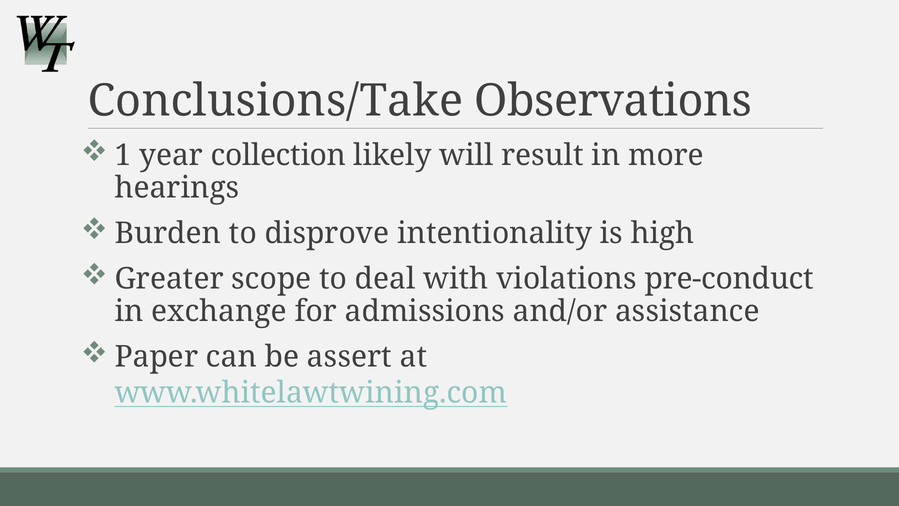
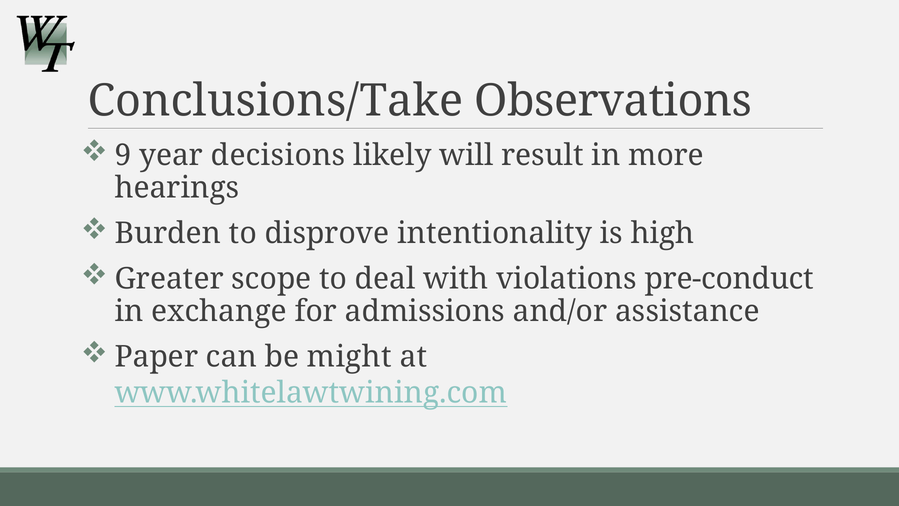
1: 1 -> 9
collection: collection -> decisions
assert: assert -> might
